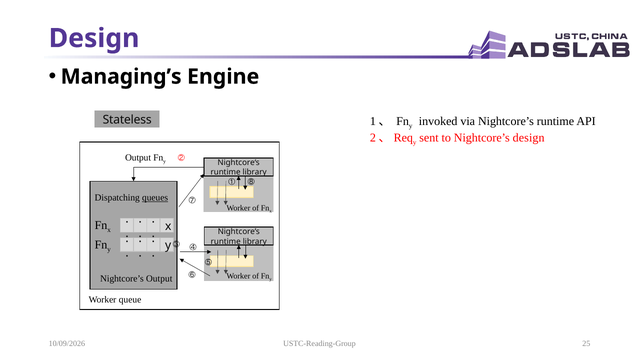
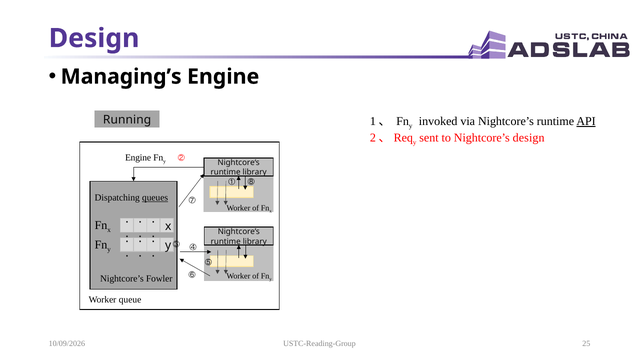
API underline: none -> present
Stateless: Stateless -> Running
Output at (138, 157): Output -> Engine
Nightcore’s Output: Output -> Fowler
